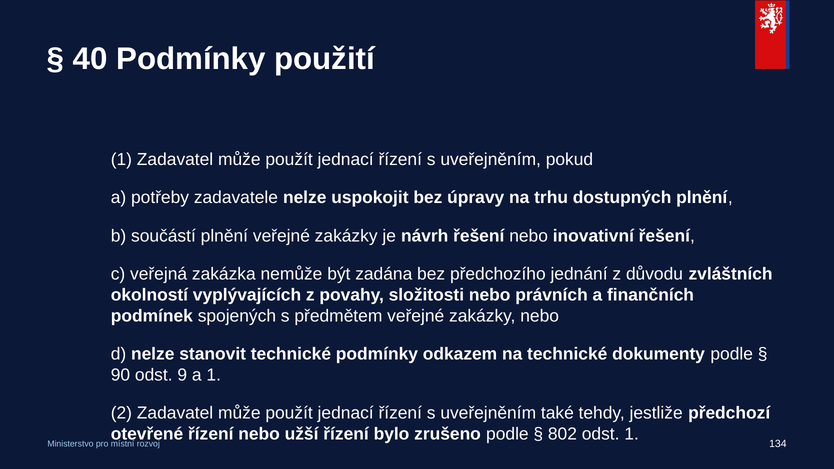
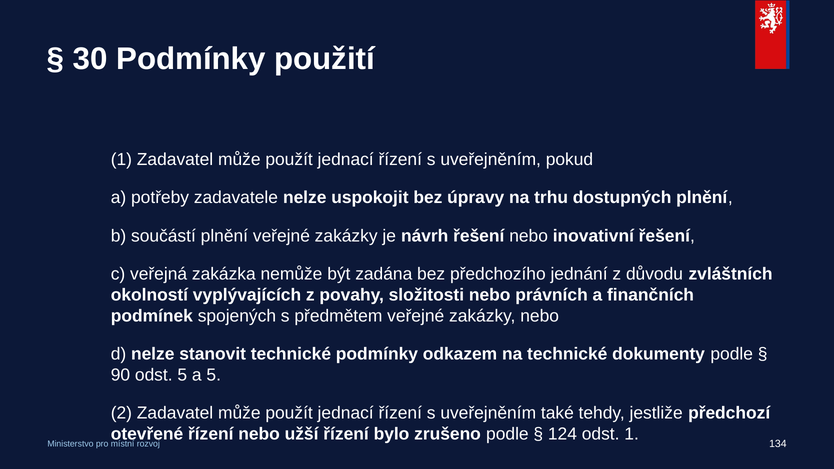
40: 40 -> 30
odst 9: 9 -> 5
a 1: 1 -> 5
802: 802 -> 124
